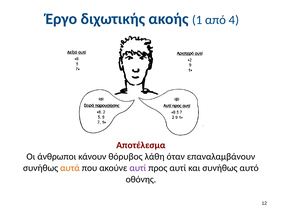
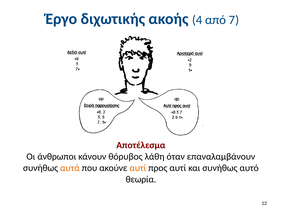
1: 1 -> 4
4: 4 -> 7
αυτί at (138, 168) colour: purple -> orange
οθόνης: οθόνης -> θεωρία
